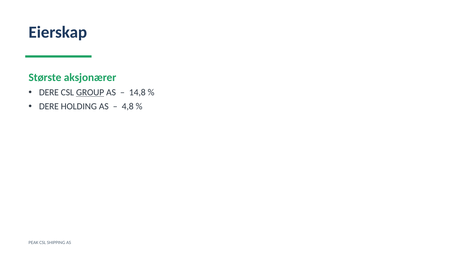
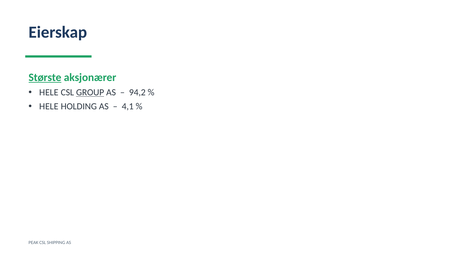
Største underline: none -> present
DERE at (49, 92): DERE -> HELE
14,8: 14,8 -> 94,2
DERE at (49, 106): DERE -> HELE
4,8: 4,8 -> 4,1
